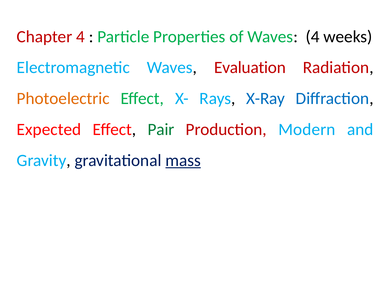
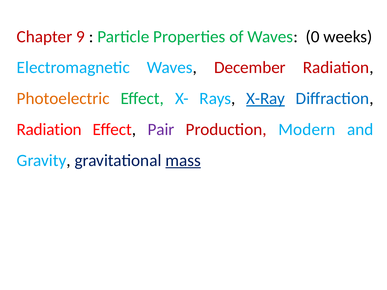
Chapter 4: 4 -> 9
Waves 4: 4 -> 0
Evaluation: Evaluation -> December
X-Ray underline: none -> present
Expected at (49, 130): Expected -> Radiation
Pair colour: green -> purple
